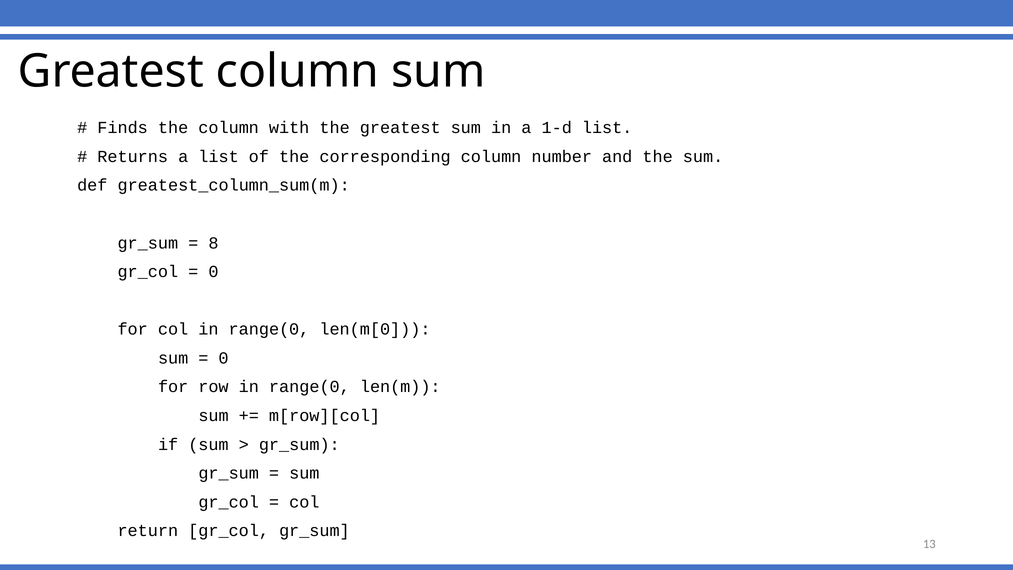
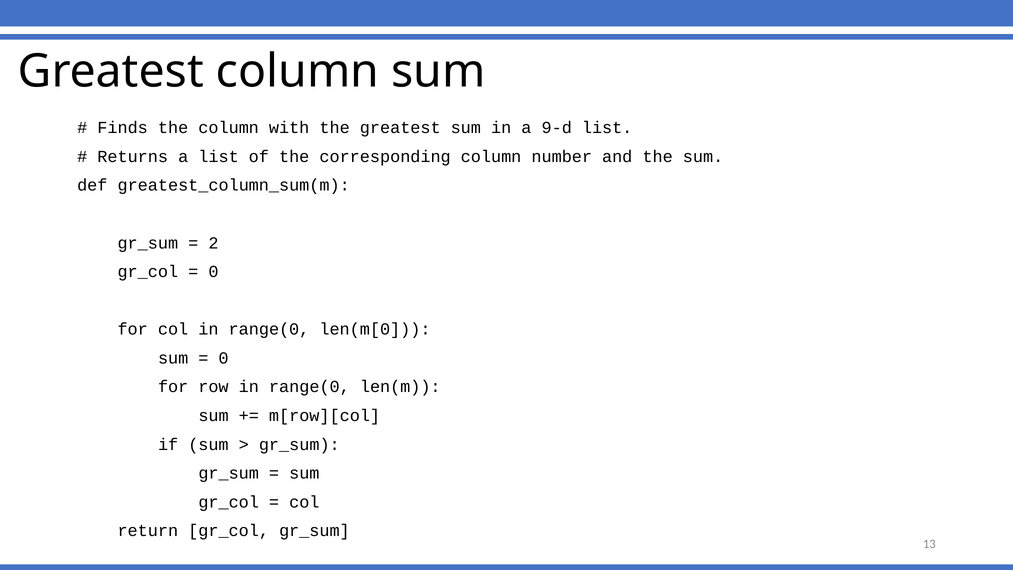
1-d: 1-d -> 9-d
8: 8 -> 2
